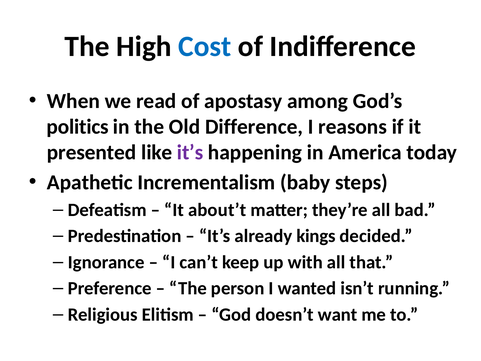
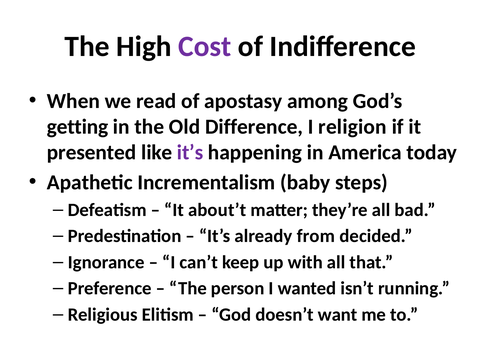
Cost colour: blue -> purple
politics: politics -> getting
reasons: reasons -> religion
kings: kings -> from
